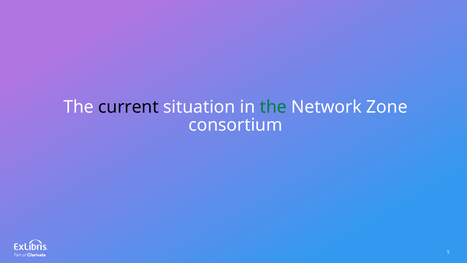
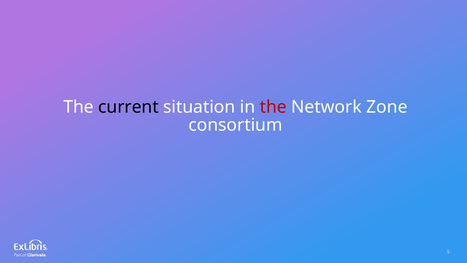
the at (273, 107) colour: green -> red
